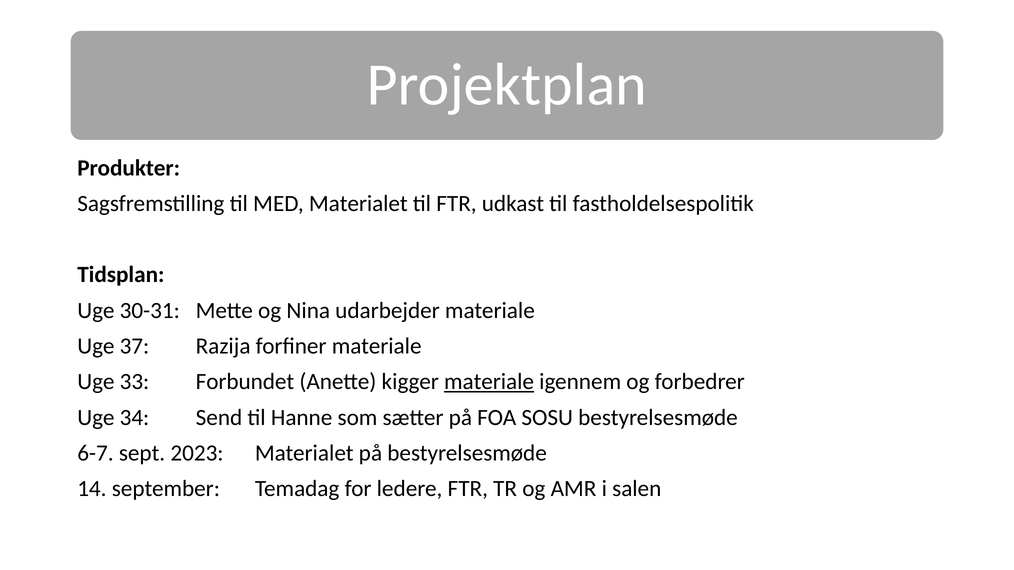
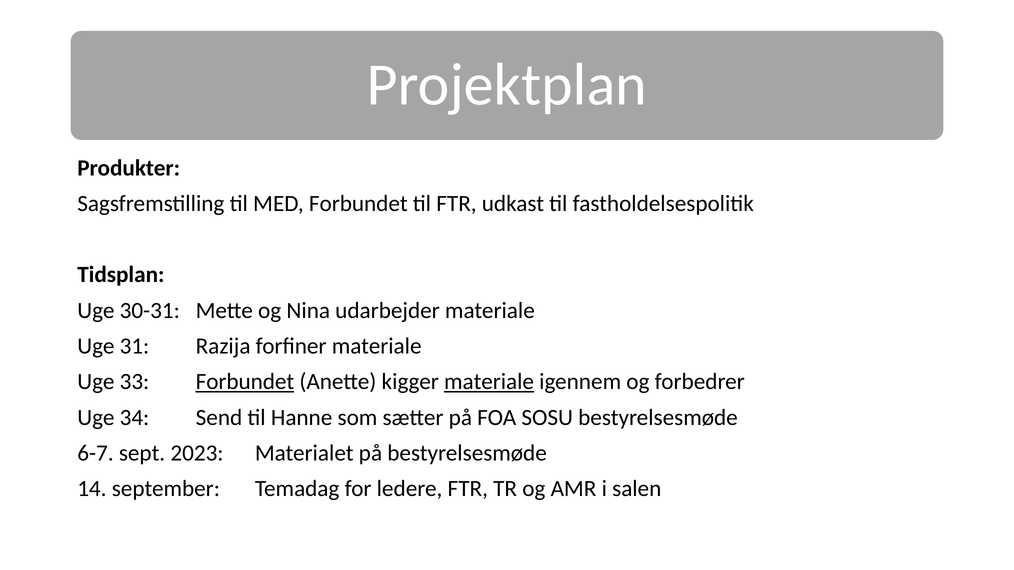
MED Materialet: Materialet -> Forbundet
37: 37 -> 31
Forbundet at (245, 382) underline: none -> present
